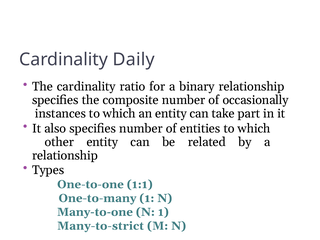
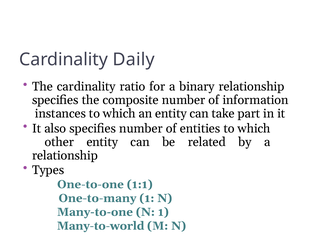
occasionally: occasionally -> information
Many-to-strict: Many-to-strict -> Many-to-world
